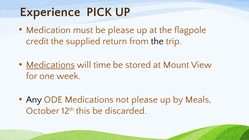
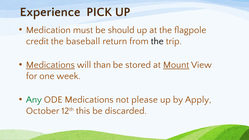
be please: please -> should
supplied: supplied -> baseball
time: time -> than
Mount underline: none -> present
Any colour: black -> green
Meals: Meals -> Apply
